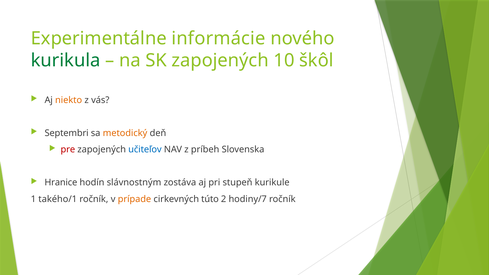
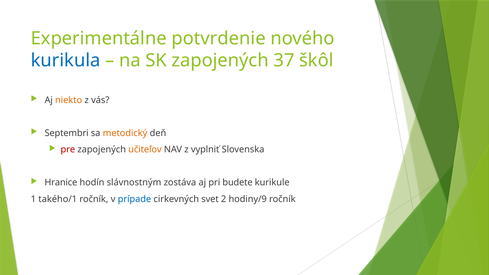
informácie: informácie -> potvrdenie
kurikula colour: green -> blue
10: 10 -> 37
učiteľov colour: blue -> orange
príbeh: príbeh -> vyplniť
stupeň: stupeň -> budete
prípade colour: orange -> blue
túto: túto -> svet
hodiny/7: hodiny/7 -> hodiny/9
